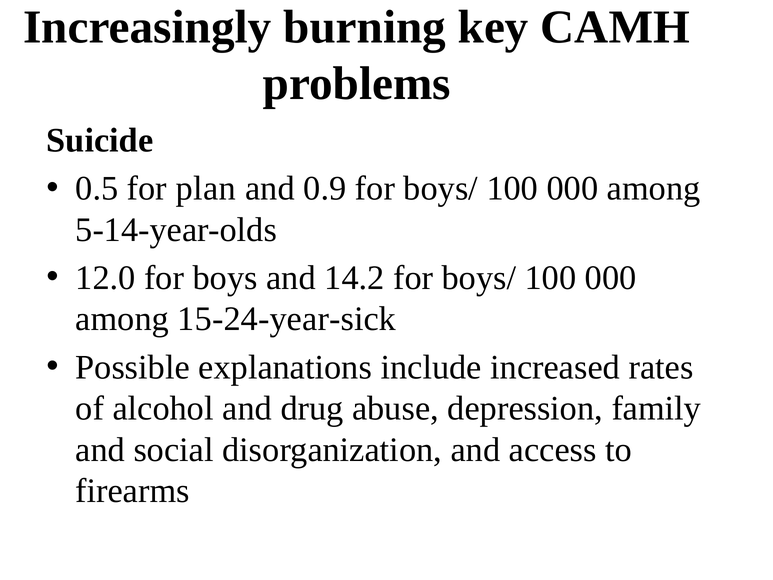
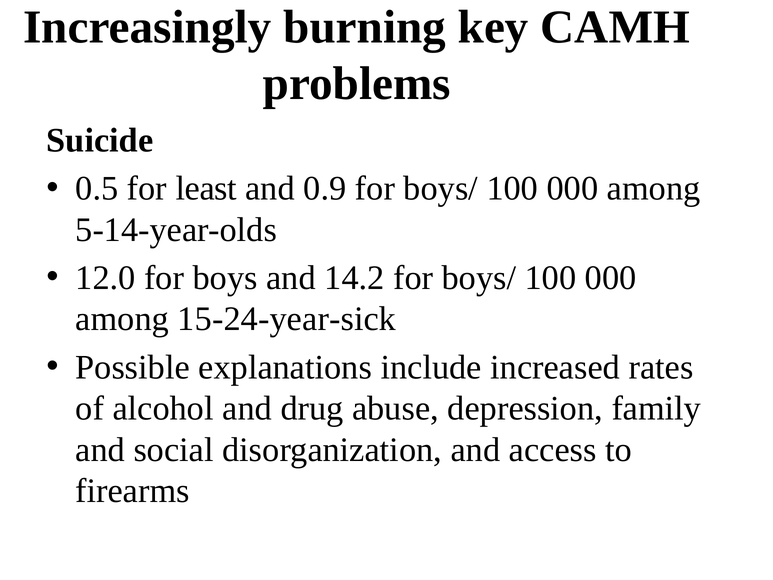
plan: plan -> least
